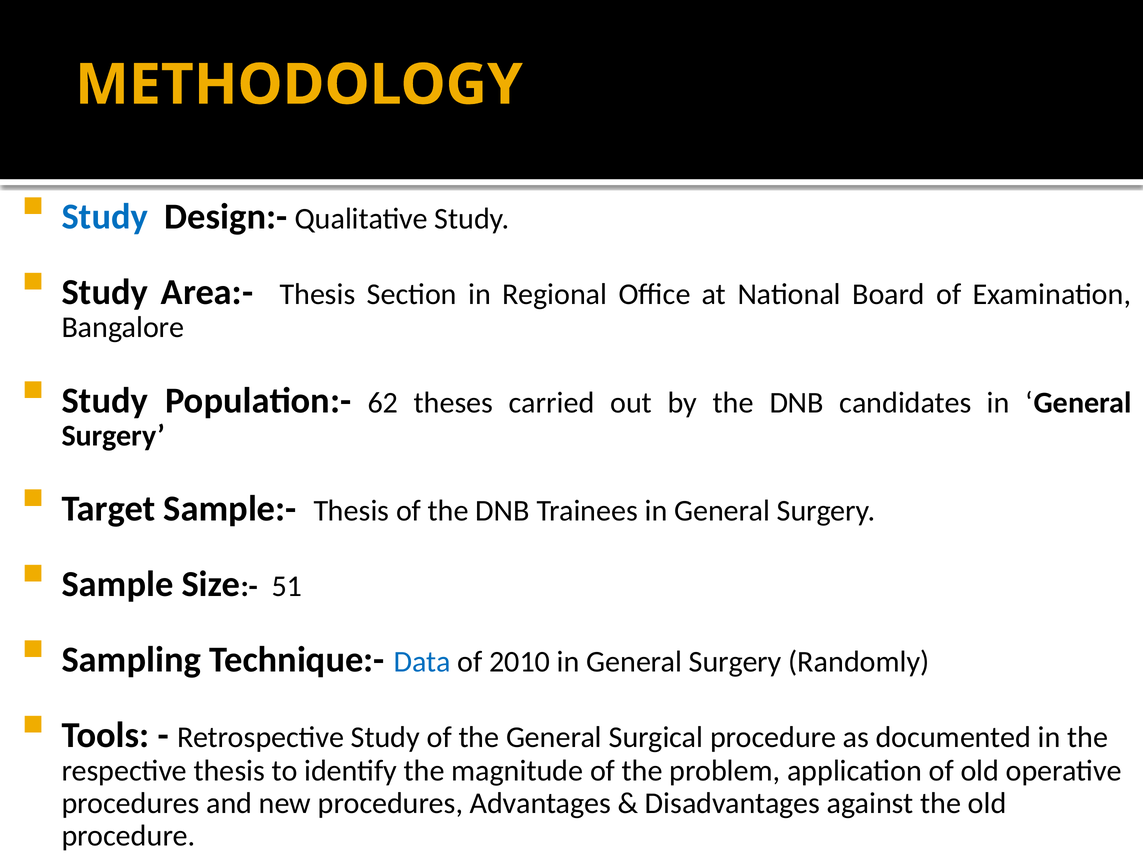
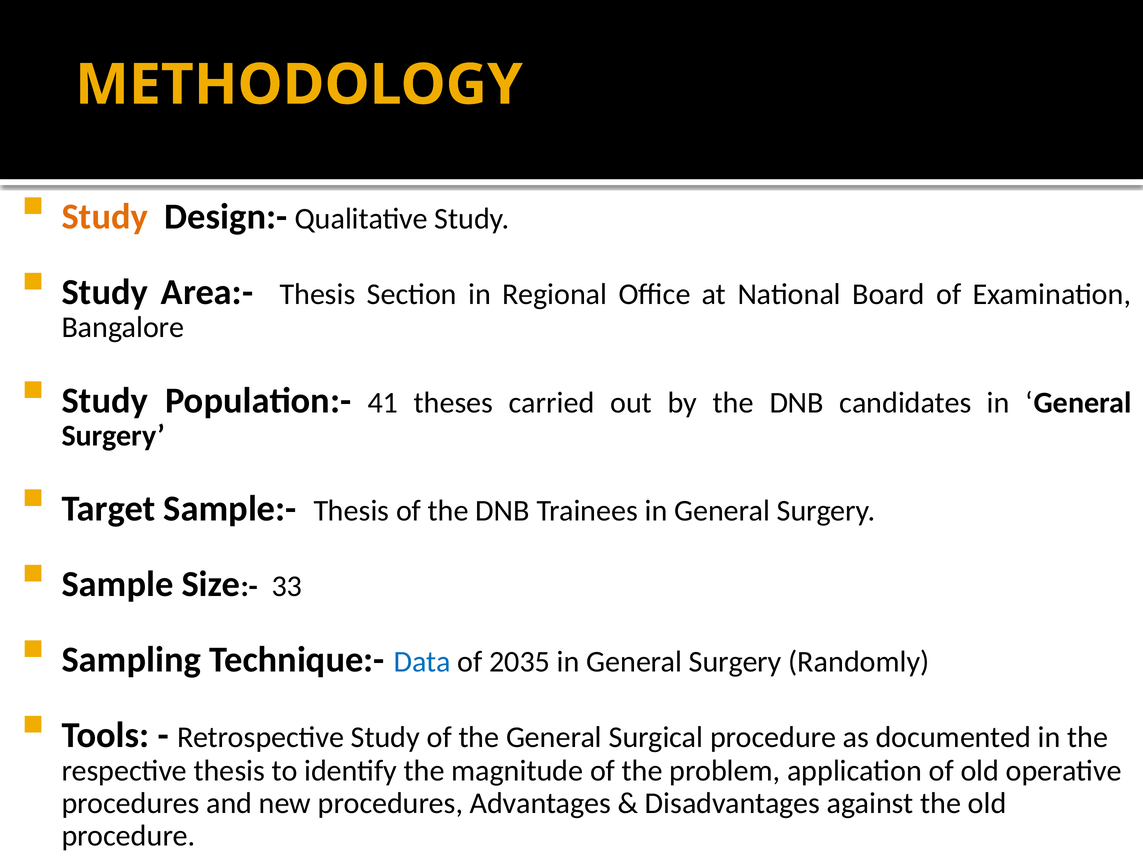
Study at (105, 217) colour: blue -> orange
62: 62 -> 41
51: 51 -> 33
2010: 2010 -> 2035
